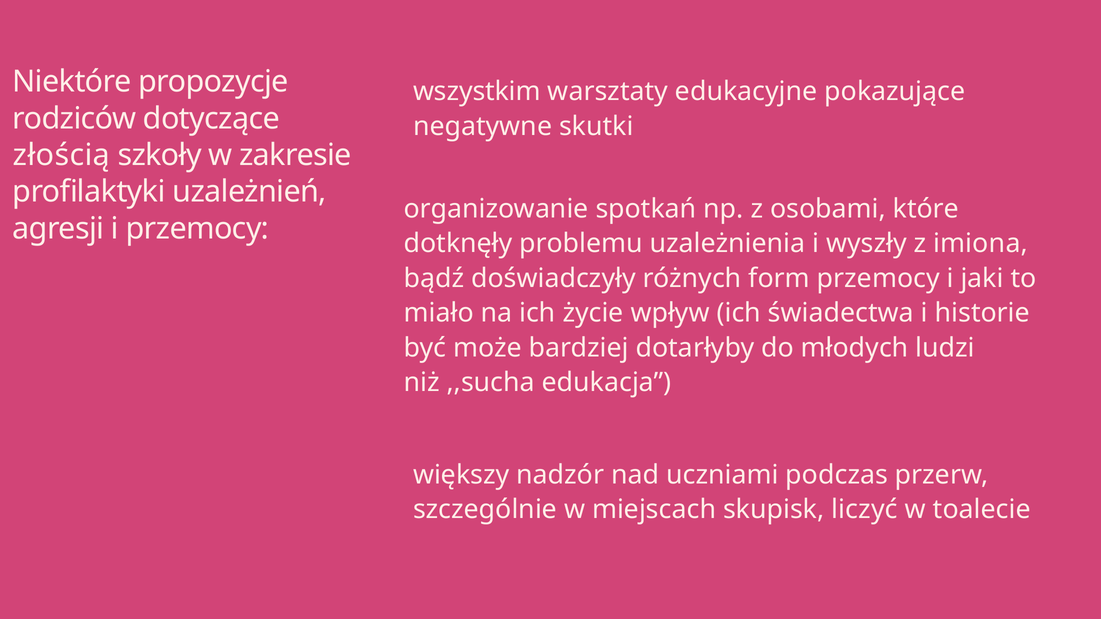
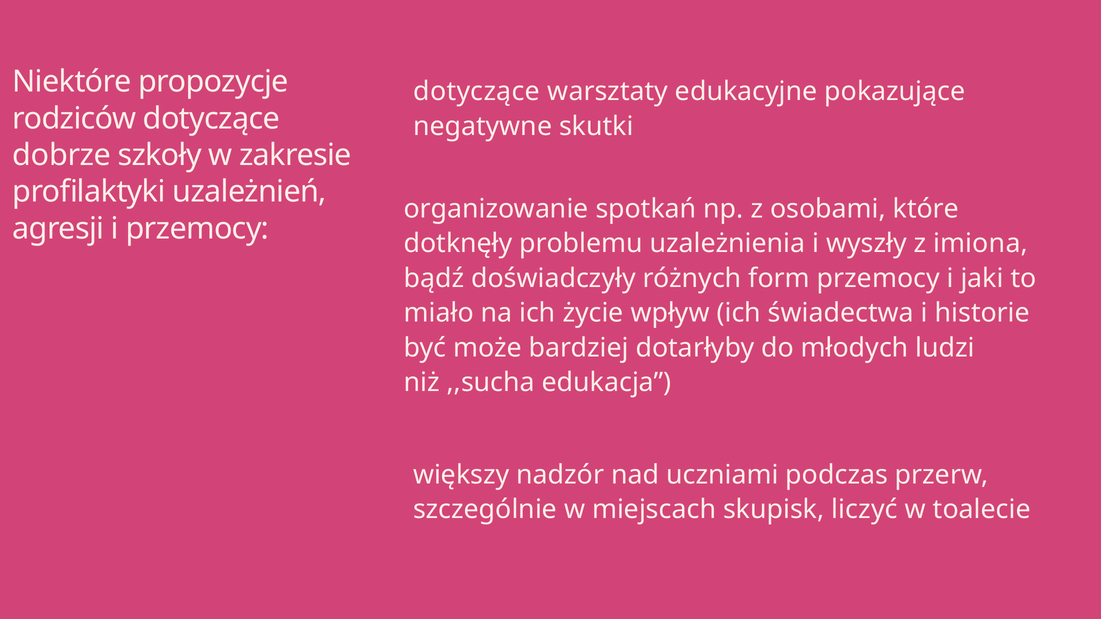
wszystkim at (477, 92): wszystkim -> dotyczące
złością: złością -> dobrze
